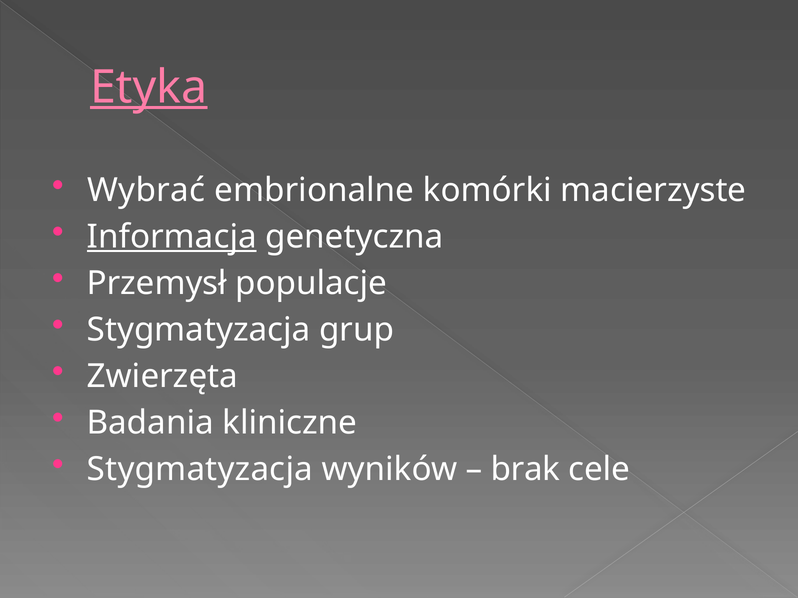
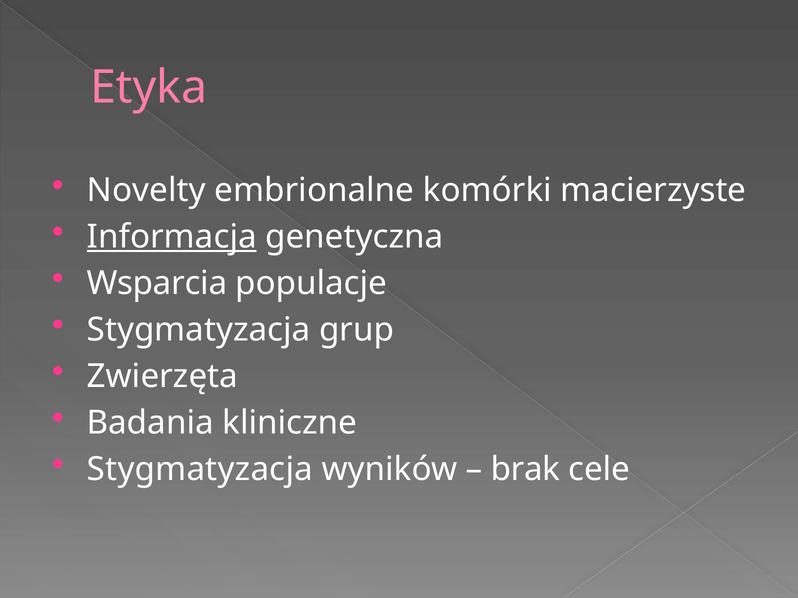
Etyka underline: present -> none
Wybrać: Wybrać -> Novelty
Przemysł: Przemysł -> Wsparcia
